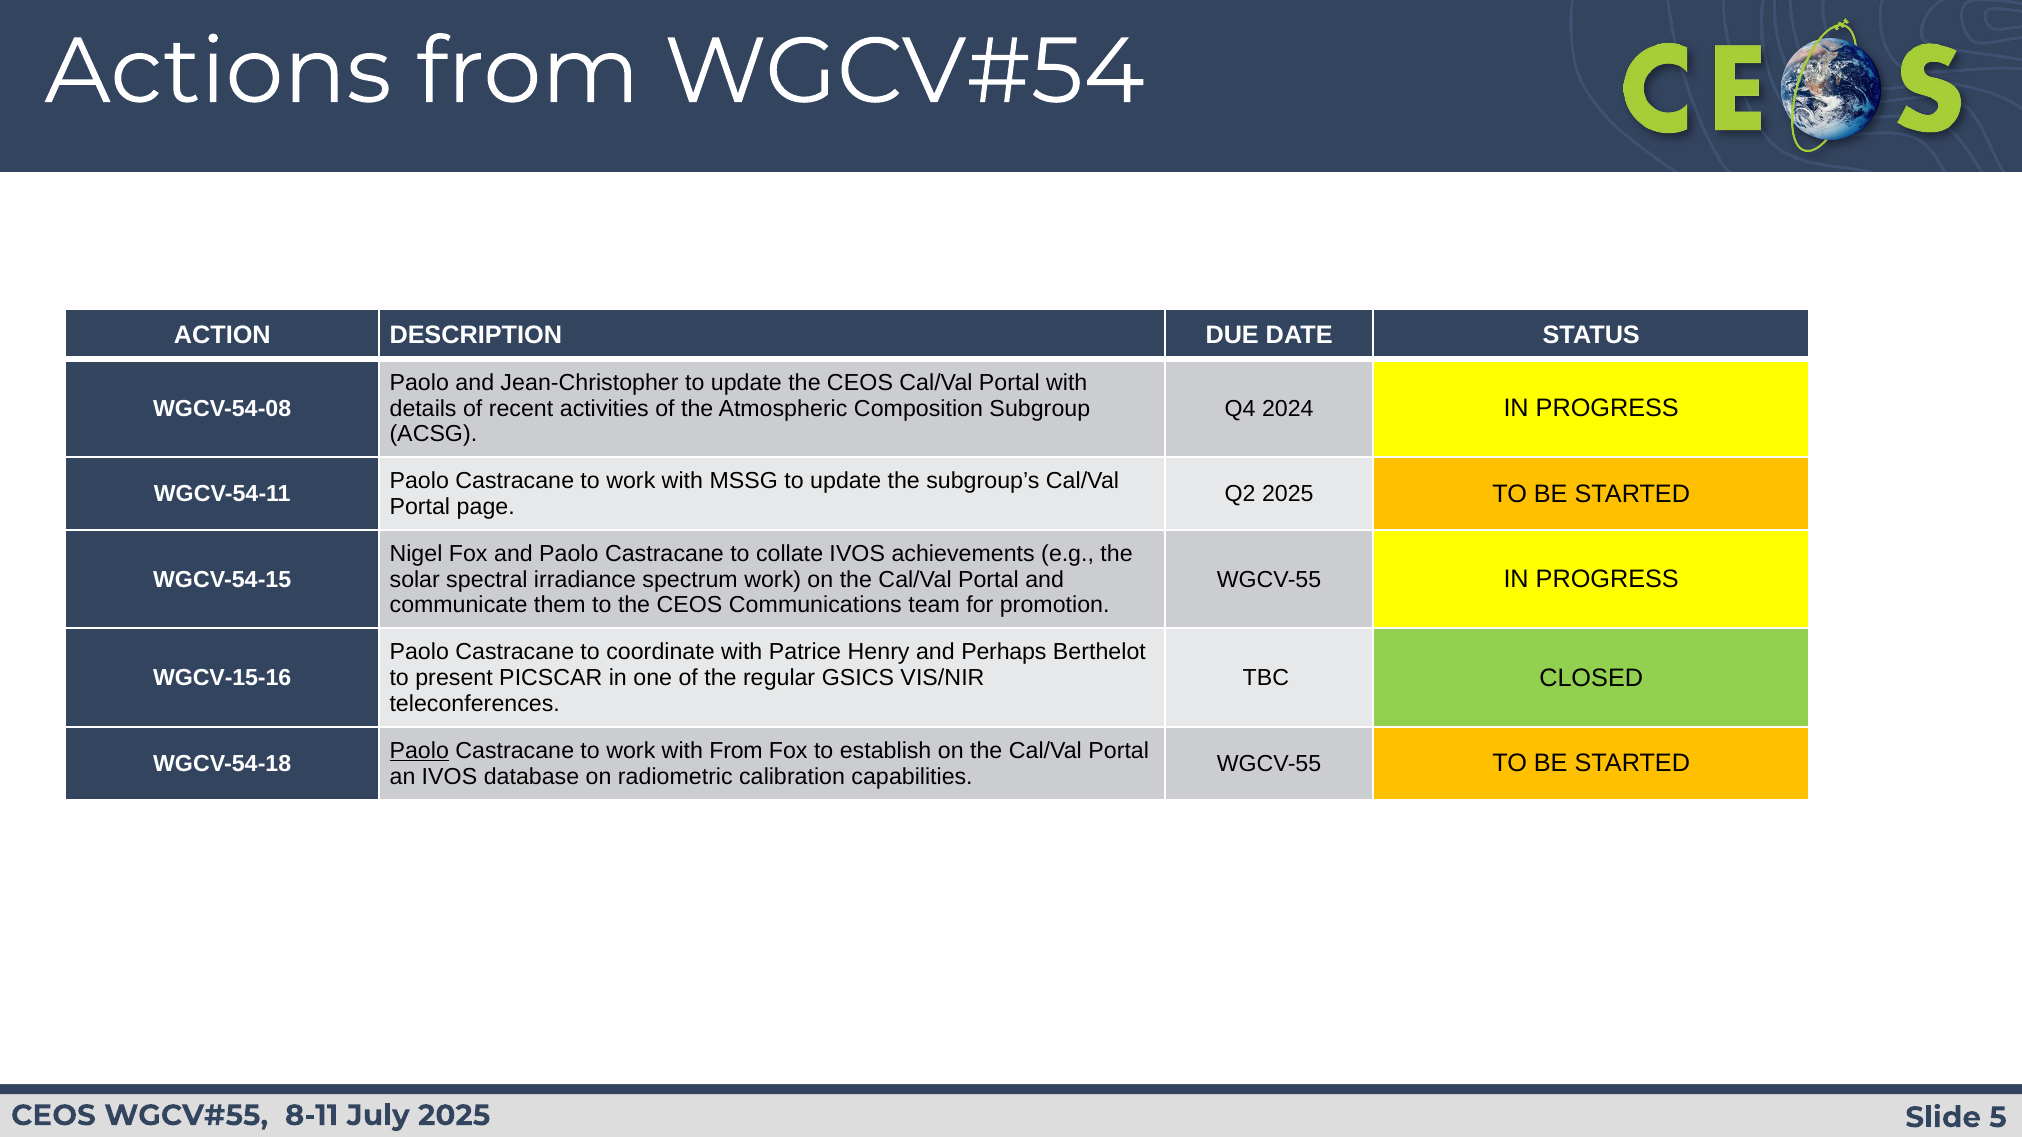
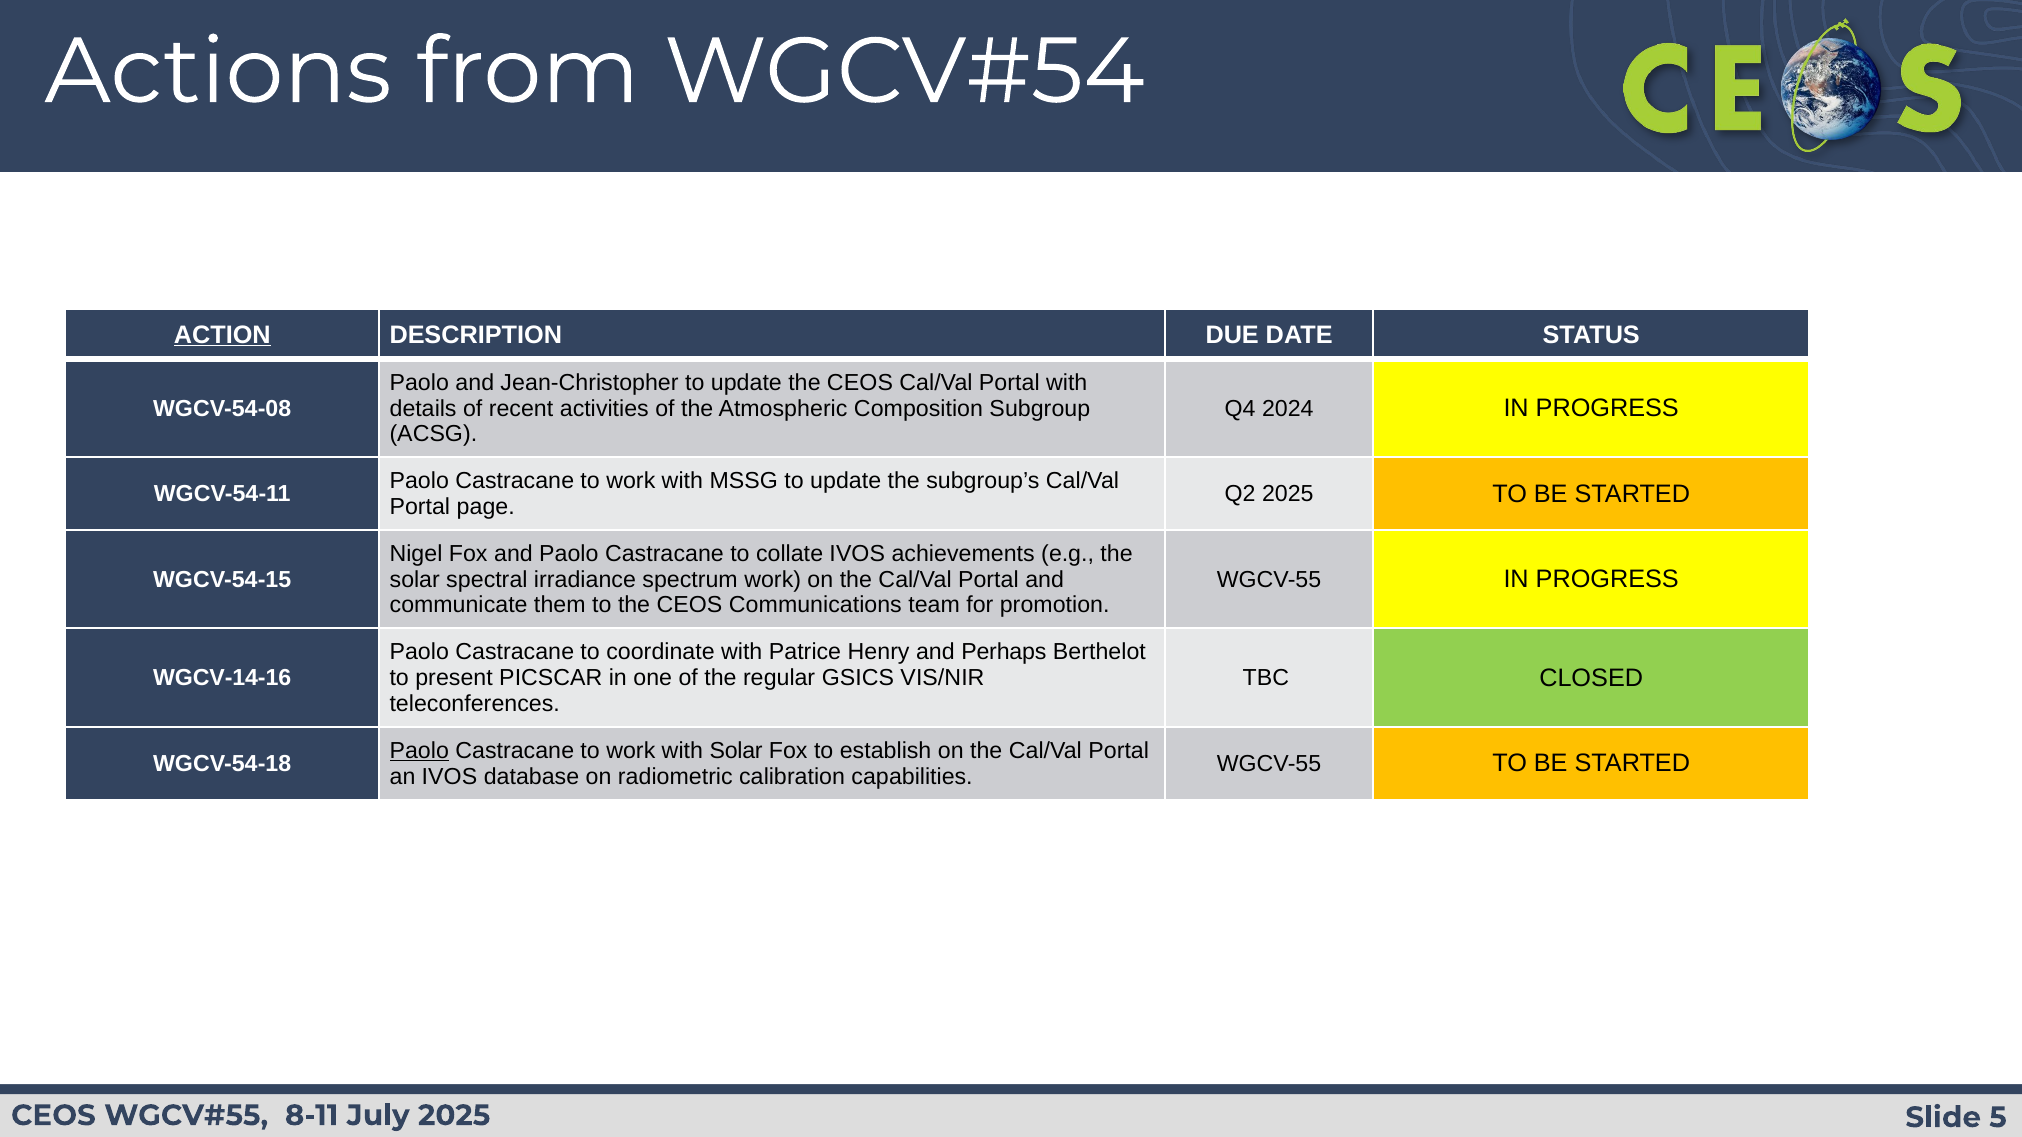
ACTION underline: none -> present
WGCV-15-16: WGCV-15-16 -> WGCV-14-16
with From: From -> Solar
